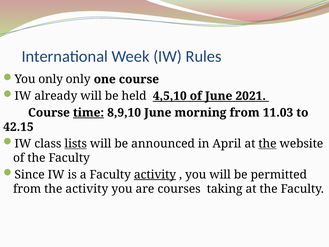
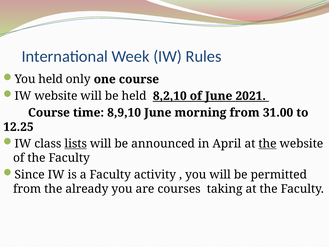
You only: only -> held
IW already: already -> website
4,5,10: 4,5,10 -> 8,2,10
time underline: present -> none
11.03: 11.03 -> 31.00
42.15: 42.15 -> 12.25
activity at (155, 174) underline: present -> none
the activity: activity -> already
